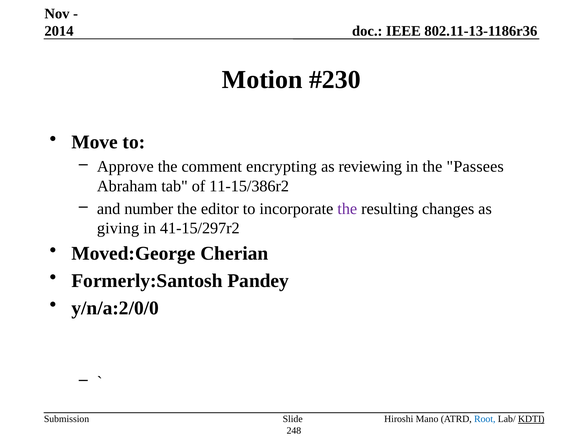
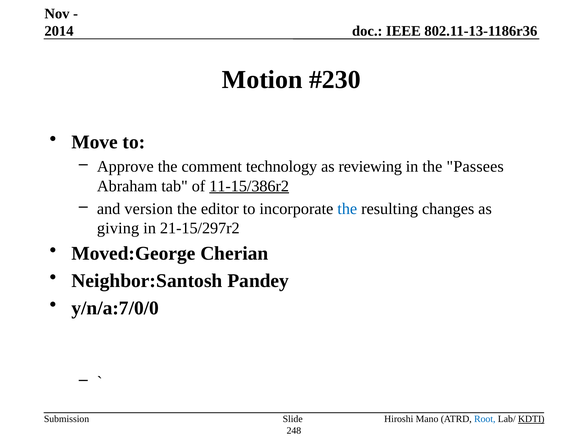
encrypting: encrypting -> technology
11-15/386r2 underline: none -> present
number: number -> version
the at (347, 209) colour: purple -> blue
41-15/297r2: 41-15/297r2 -> 21-15/297r2
Formerly:Santosh: Formerly:Santosh -> Neighbor:Santosh
y/n/a:2/0/0: y/n/a:2/0/0 -> y/n/a:7/0/0
